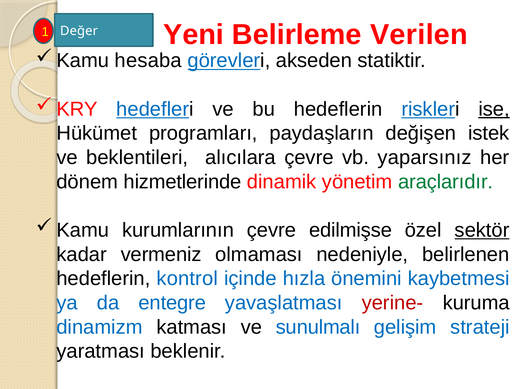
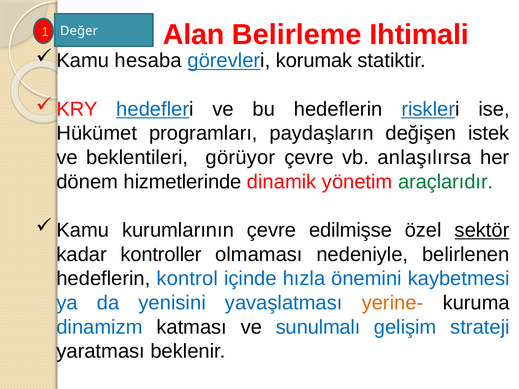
Yeni: Yeni -> Alan
Verilen: Verilen -> Ihtimali
akseden: akseden -> korumak
ise underline: present -> none
alıcılara: alıcılara -> görüyor
yaparsınız: yaparsınız -> anlaşılırsa
vermeniz: vermeniz -> kontroller
entegre: entegre -> yenisini
yerine- colour: red -> orange
